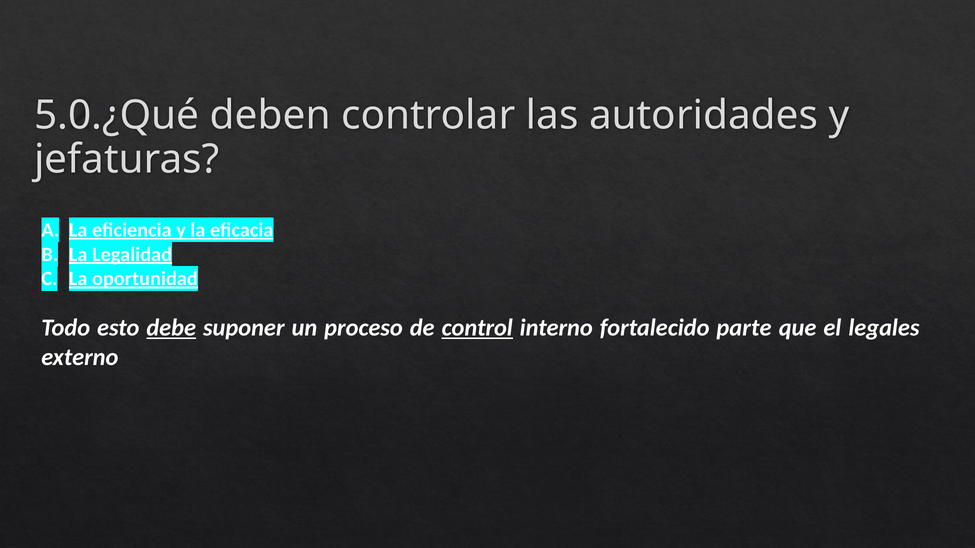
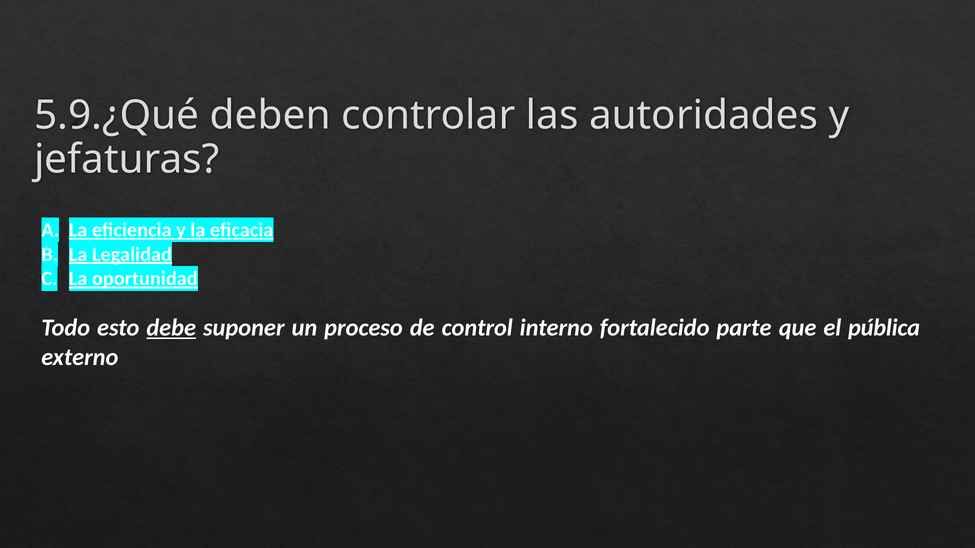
5.0.¿Qué: 5.0.¿Qué -> 5.9.¿Qué
control underline: present -> none
legales: legales -> pública
